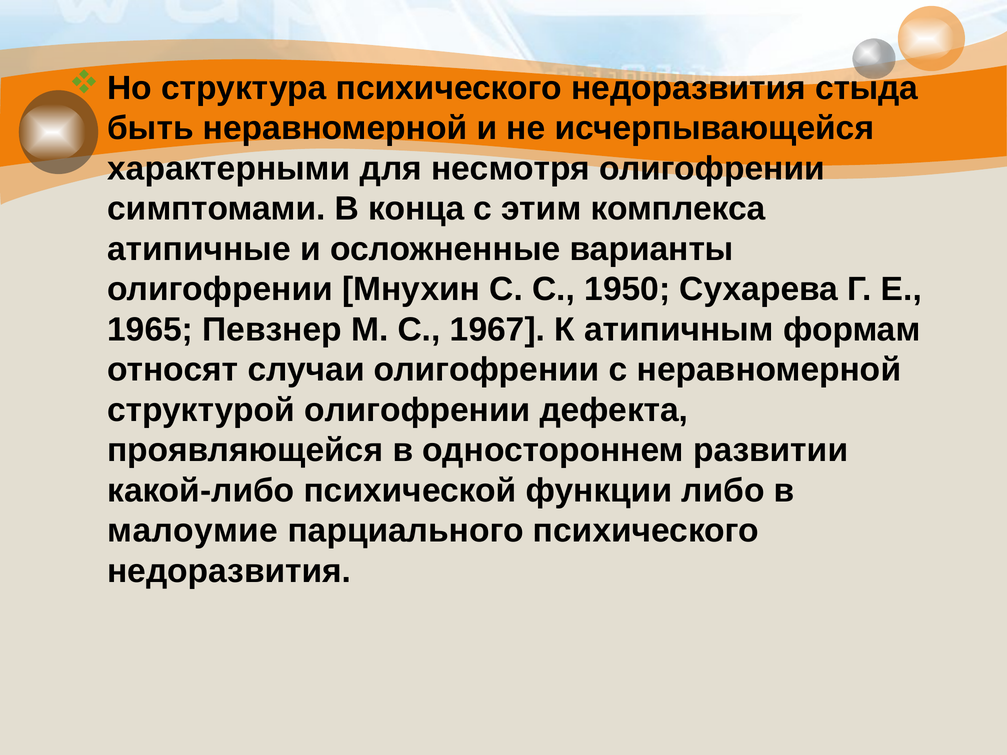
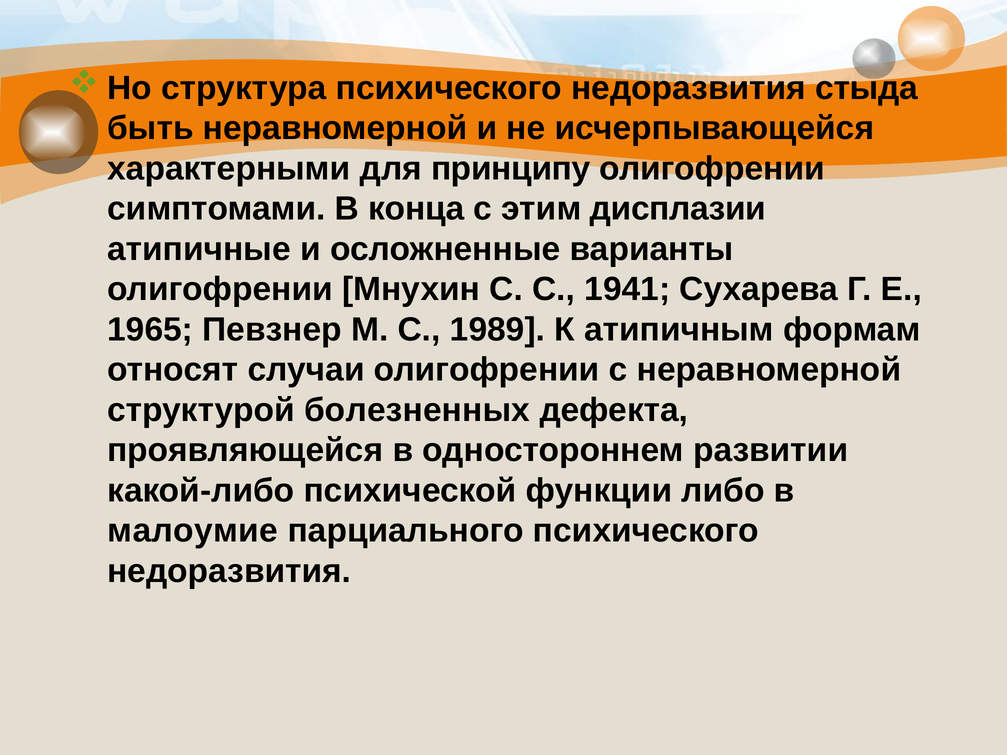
несмотря: несмотря -> принципу
комплекса: комплекса -> дисплазии
1950: 1950 -> 1941
1967: 1967 -> 1989
структурой олигофрении: олигофрении -> болезненных
